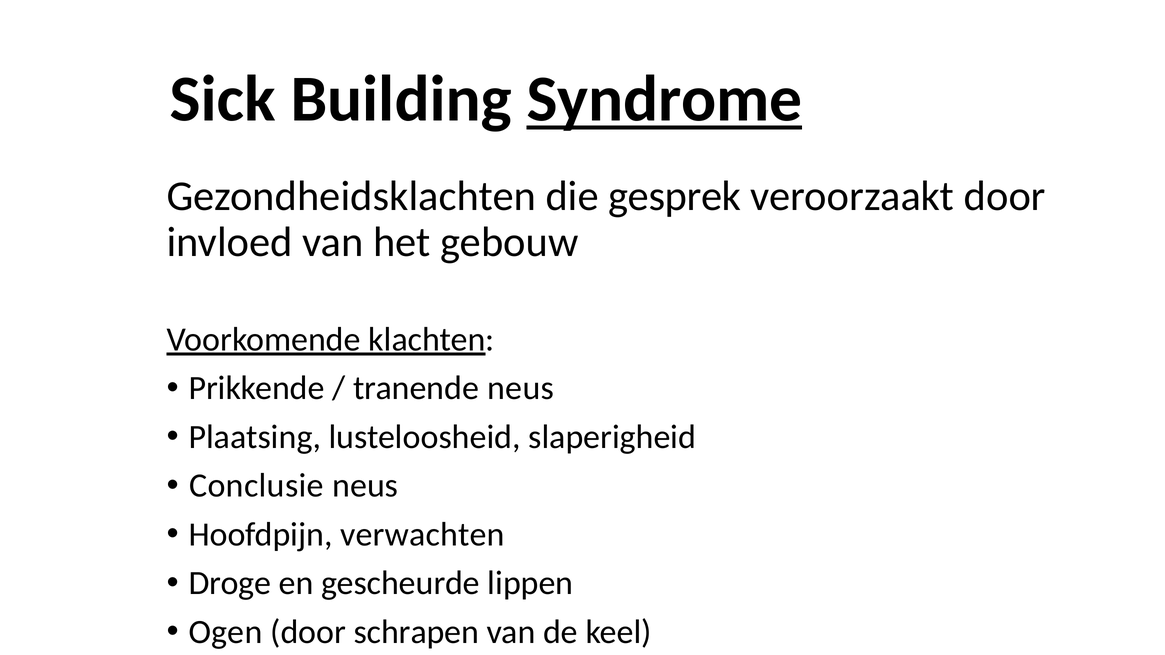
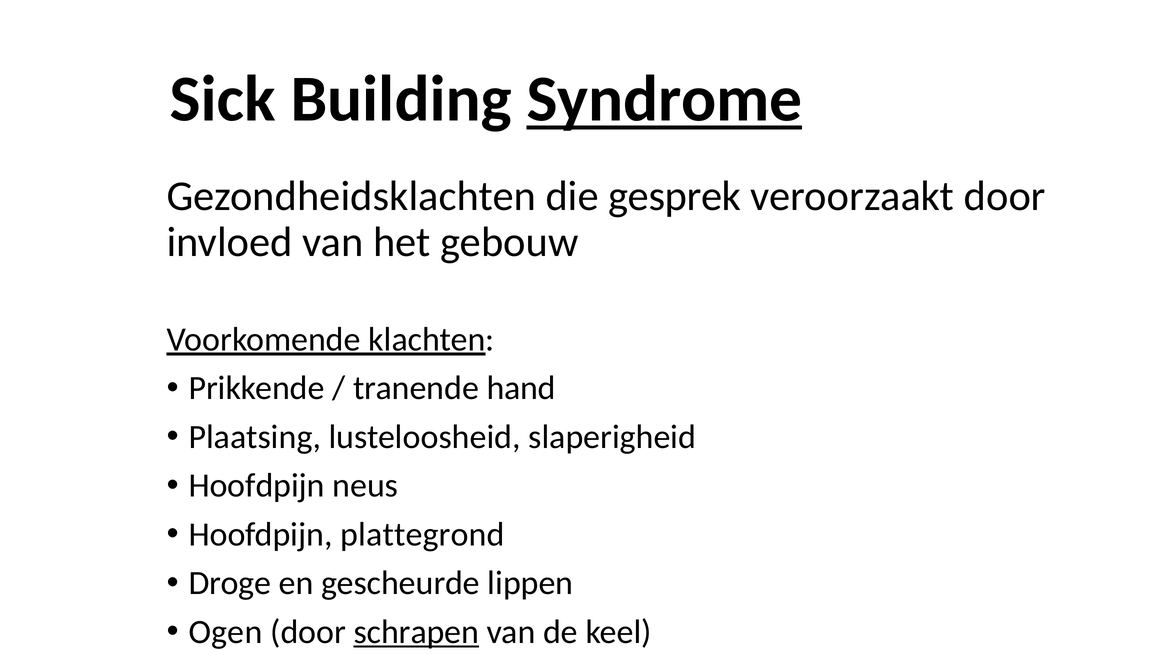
tranende neus: neus -> hand
Conclusie at (256, 486): Conclusie -> Hoofdpijn
verwachten: verwachten -> plattegrond
schrapen underline: none -> present
